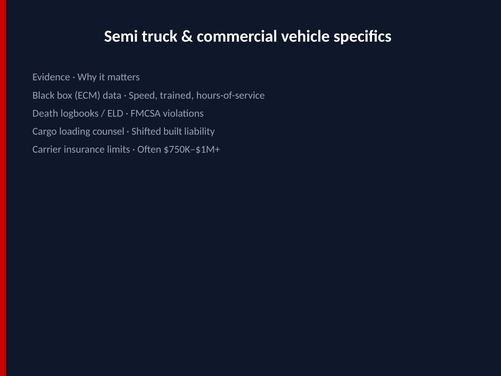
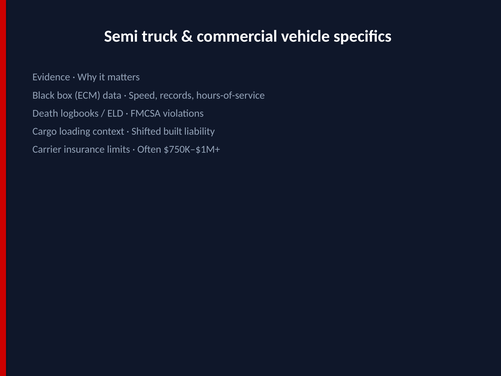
trained: trained -> records
counsel: counsel -> context
